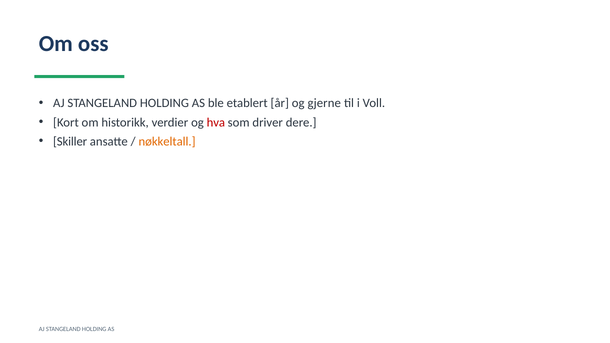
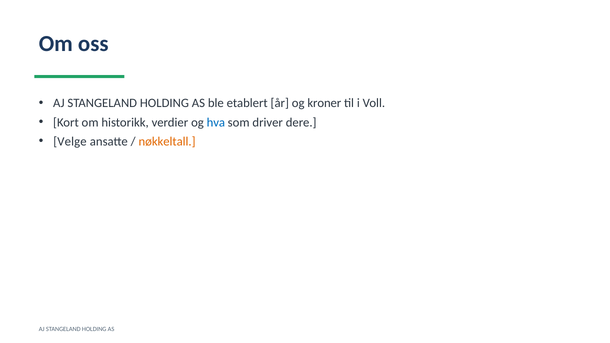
gjerne: gjerne -> kroner
hva colour: red -> blue
Skiller: Skiller -> Velge
